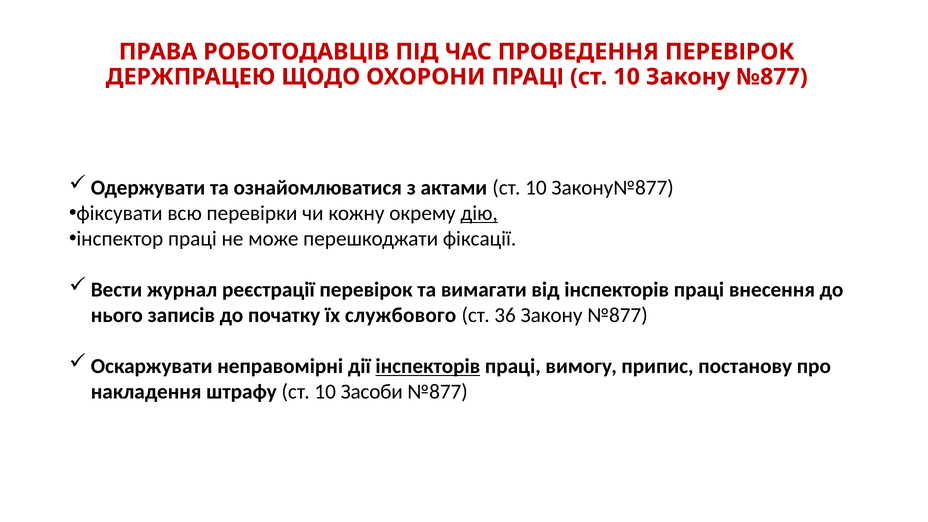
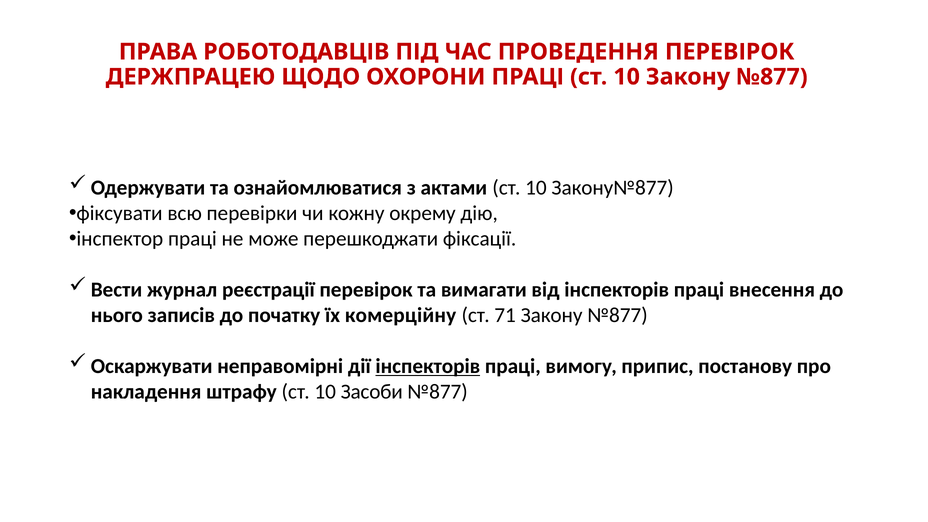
дію underline: present -> none
службового: службового -> комерційну
36: 36 -> 71
